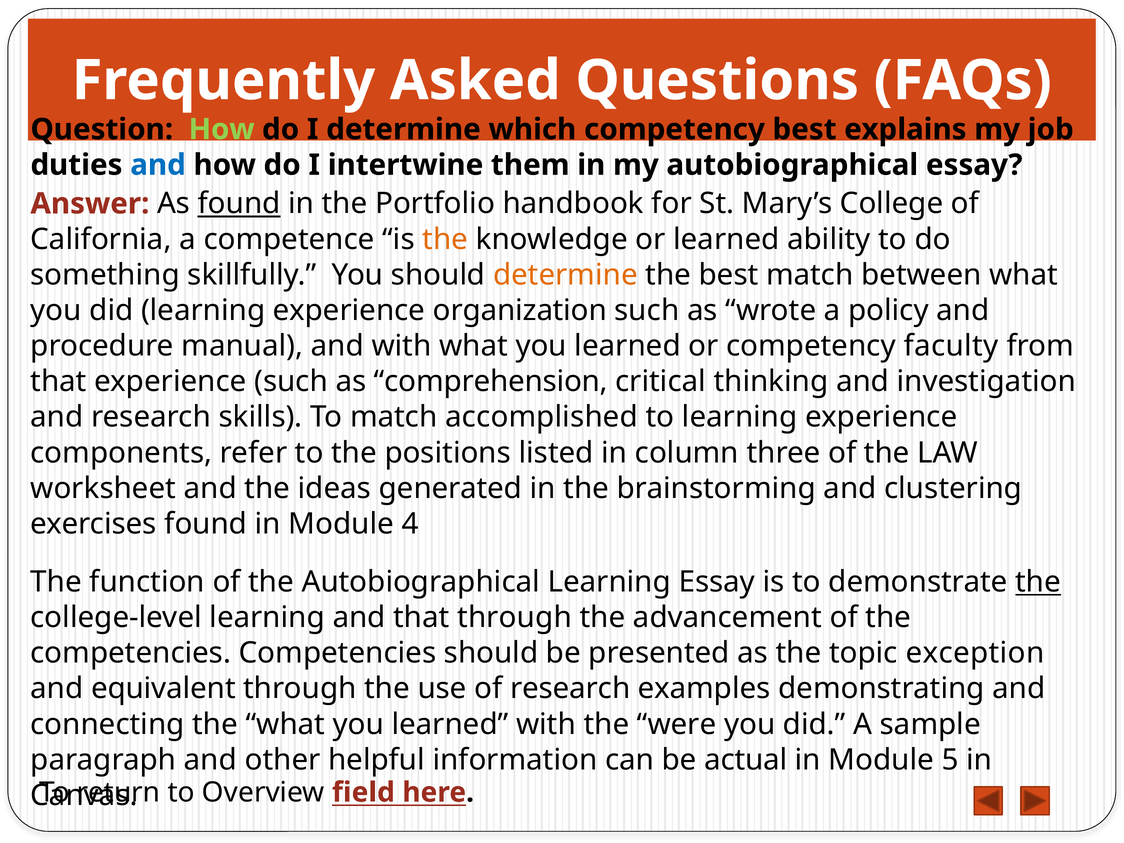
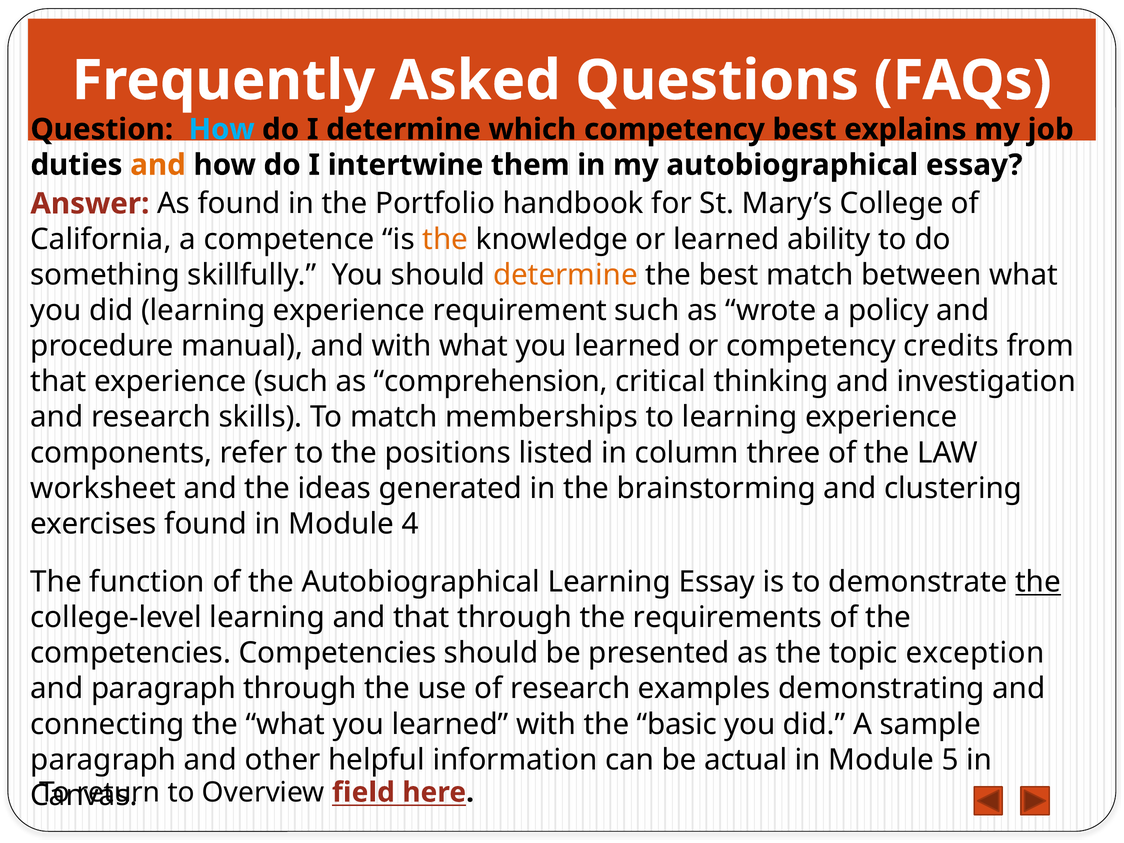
How at (222, 129) colour: light green -> light blue
and at (158, 165) colour: blue -> orange
found at (239, 204) underline: present -> none
organization: organization -> requirement
faculty: faculty -> credits
accomplished: accomplished -> memberships
advancement: advancement -> requirements
and equivalent: equivalent -> paragraph
were: were -> basic
